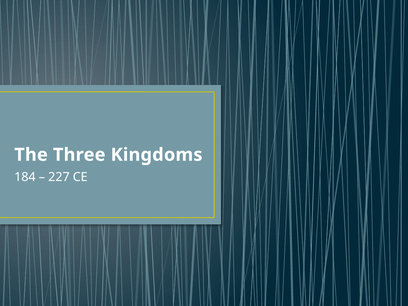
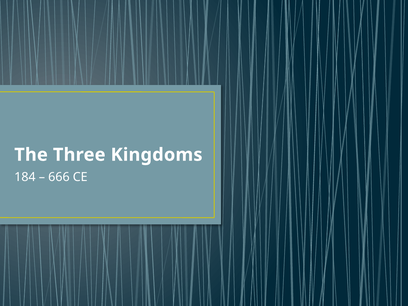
227: 227 -> 666
